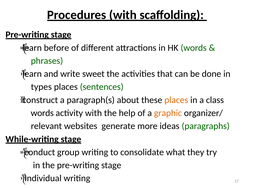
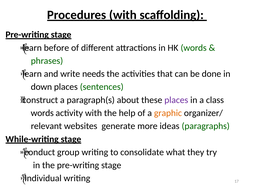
sweet: sweet -> needs
types: types -> down
places at (176, 100) colour: orange -> purple
